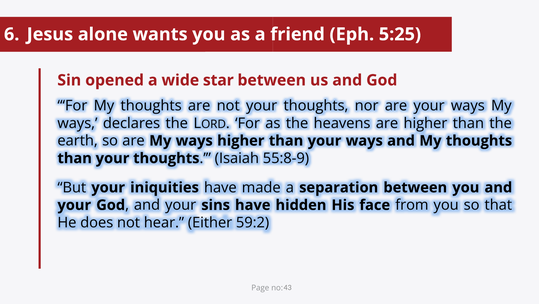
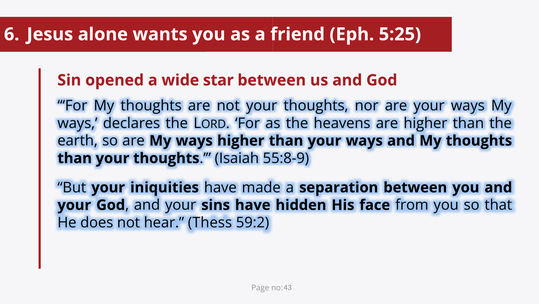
Either: Either -> Thess
